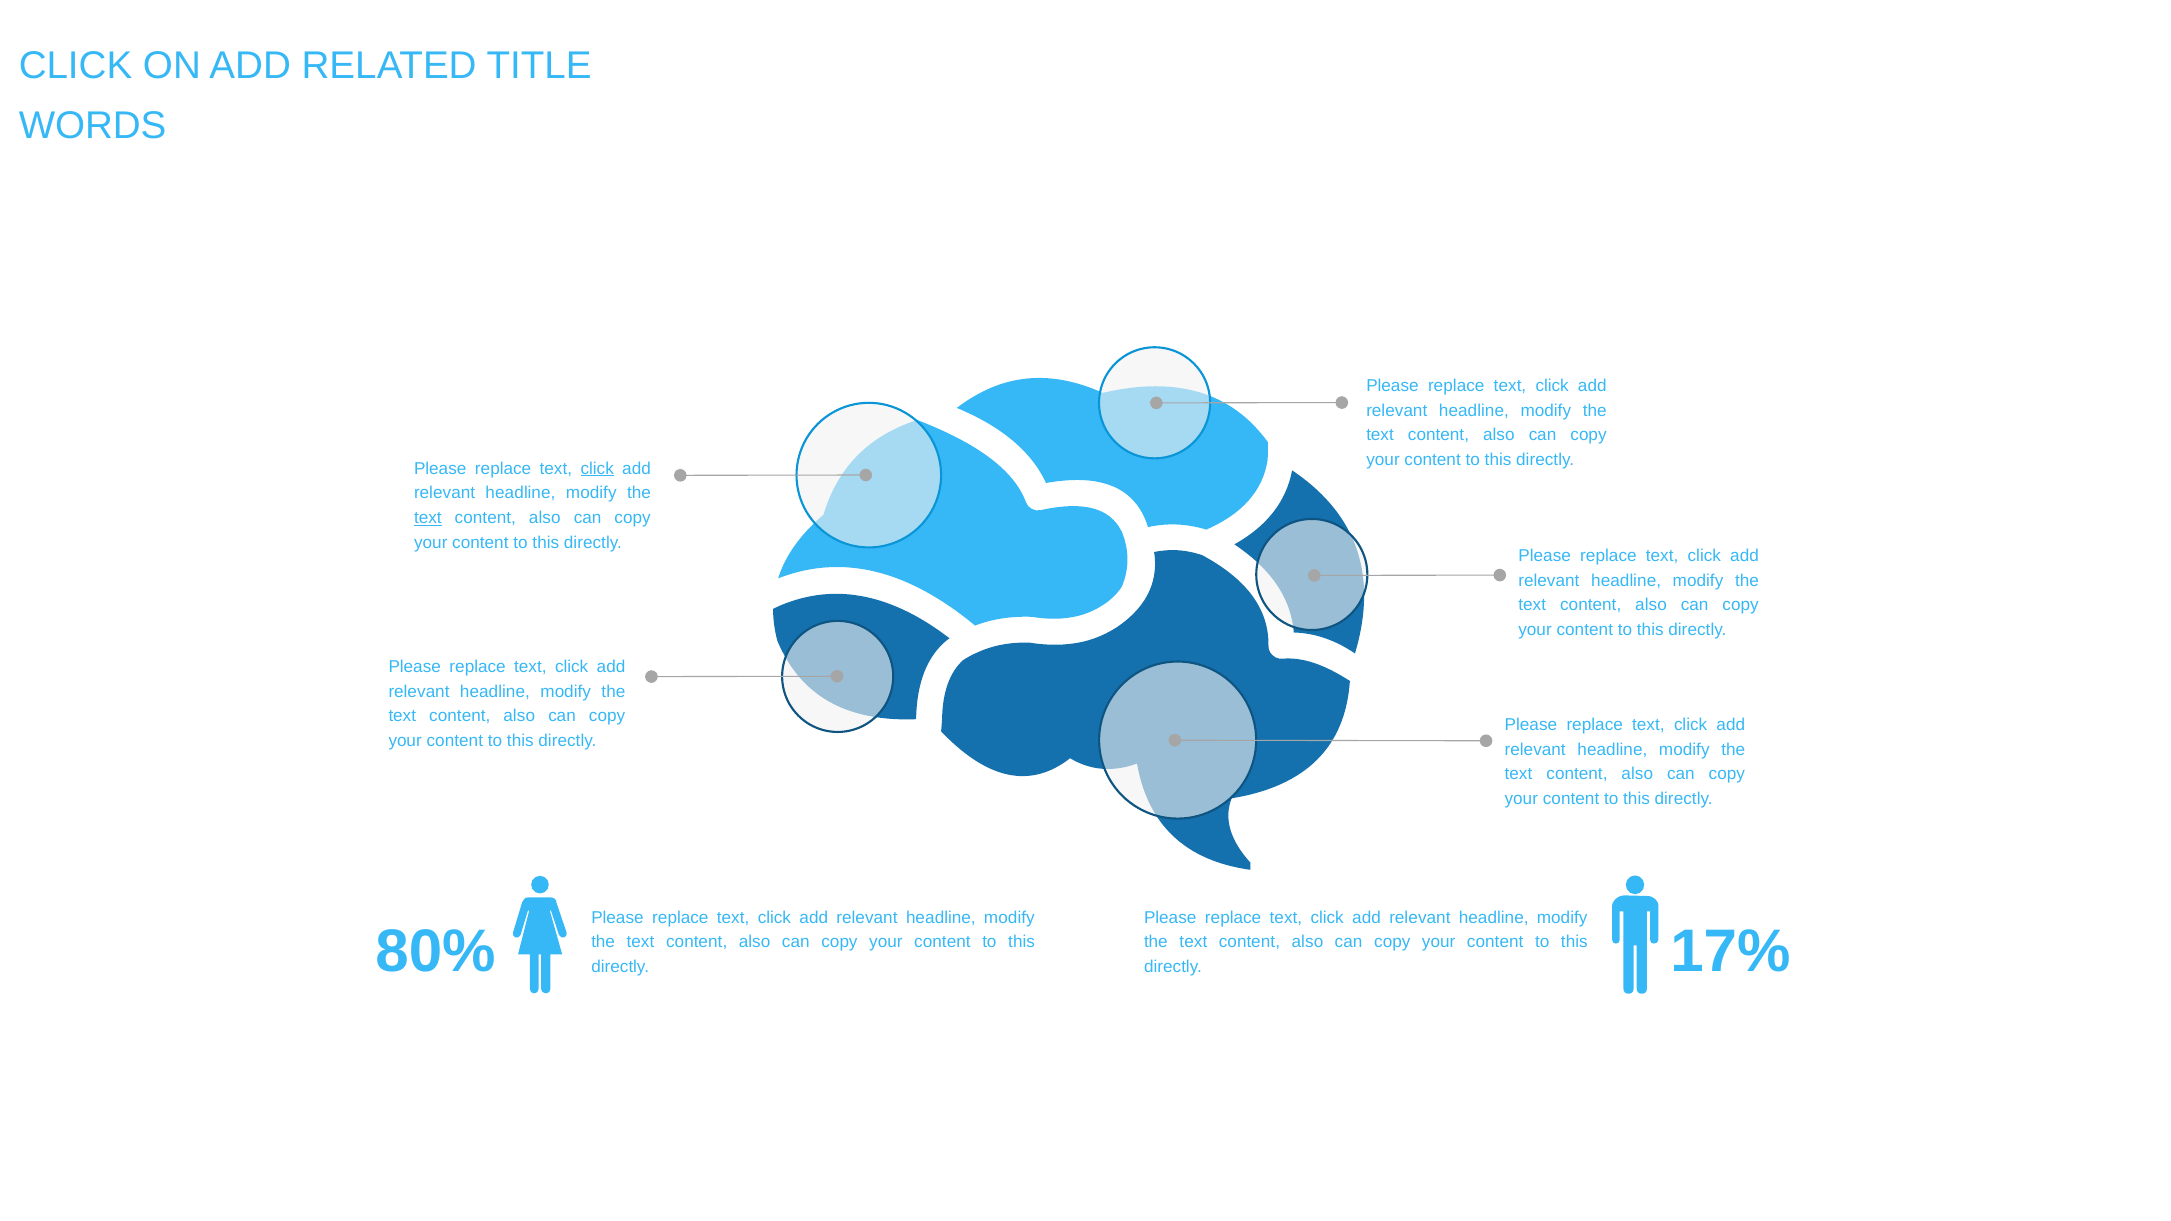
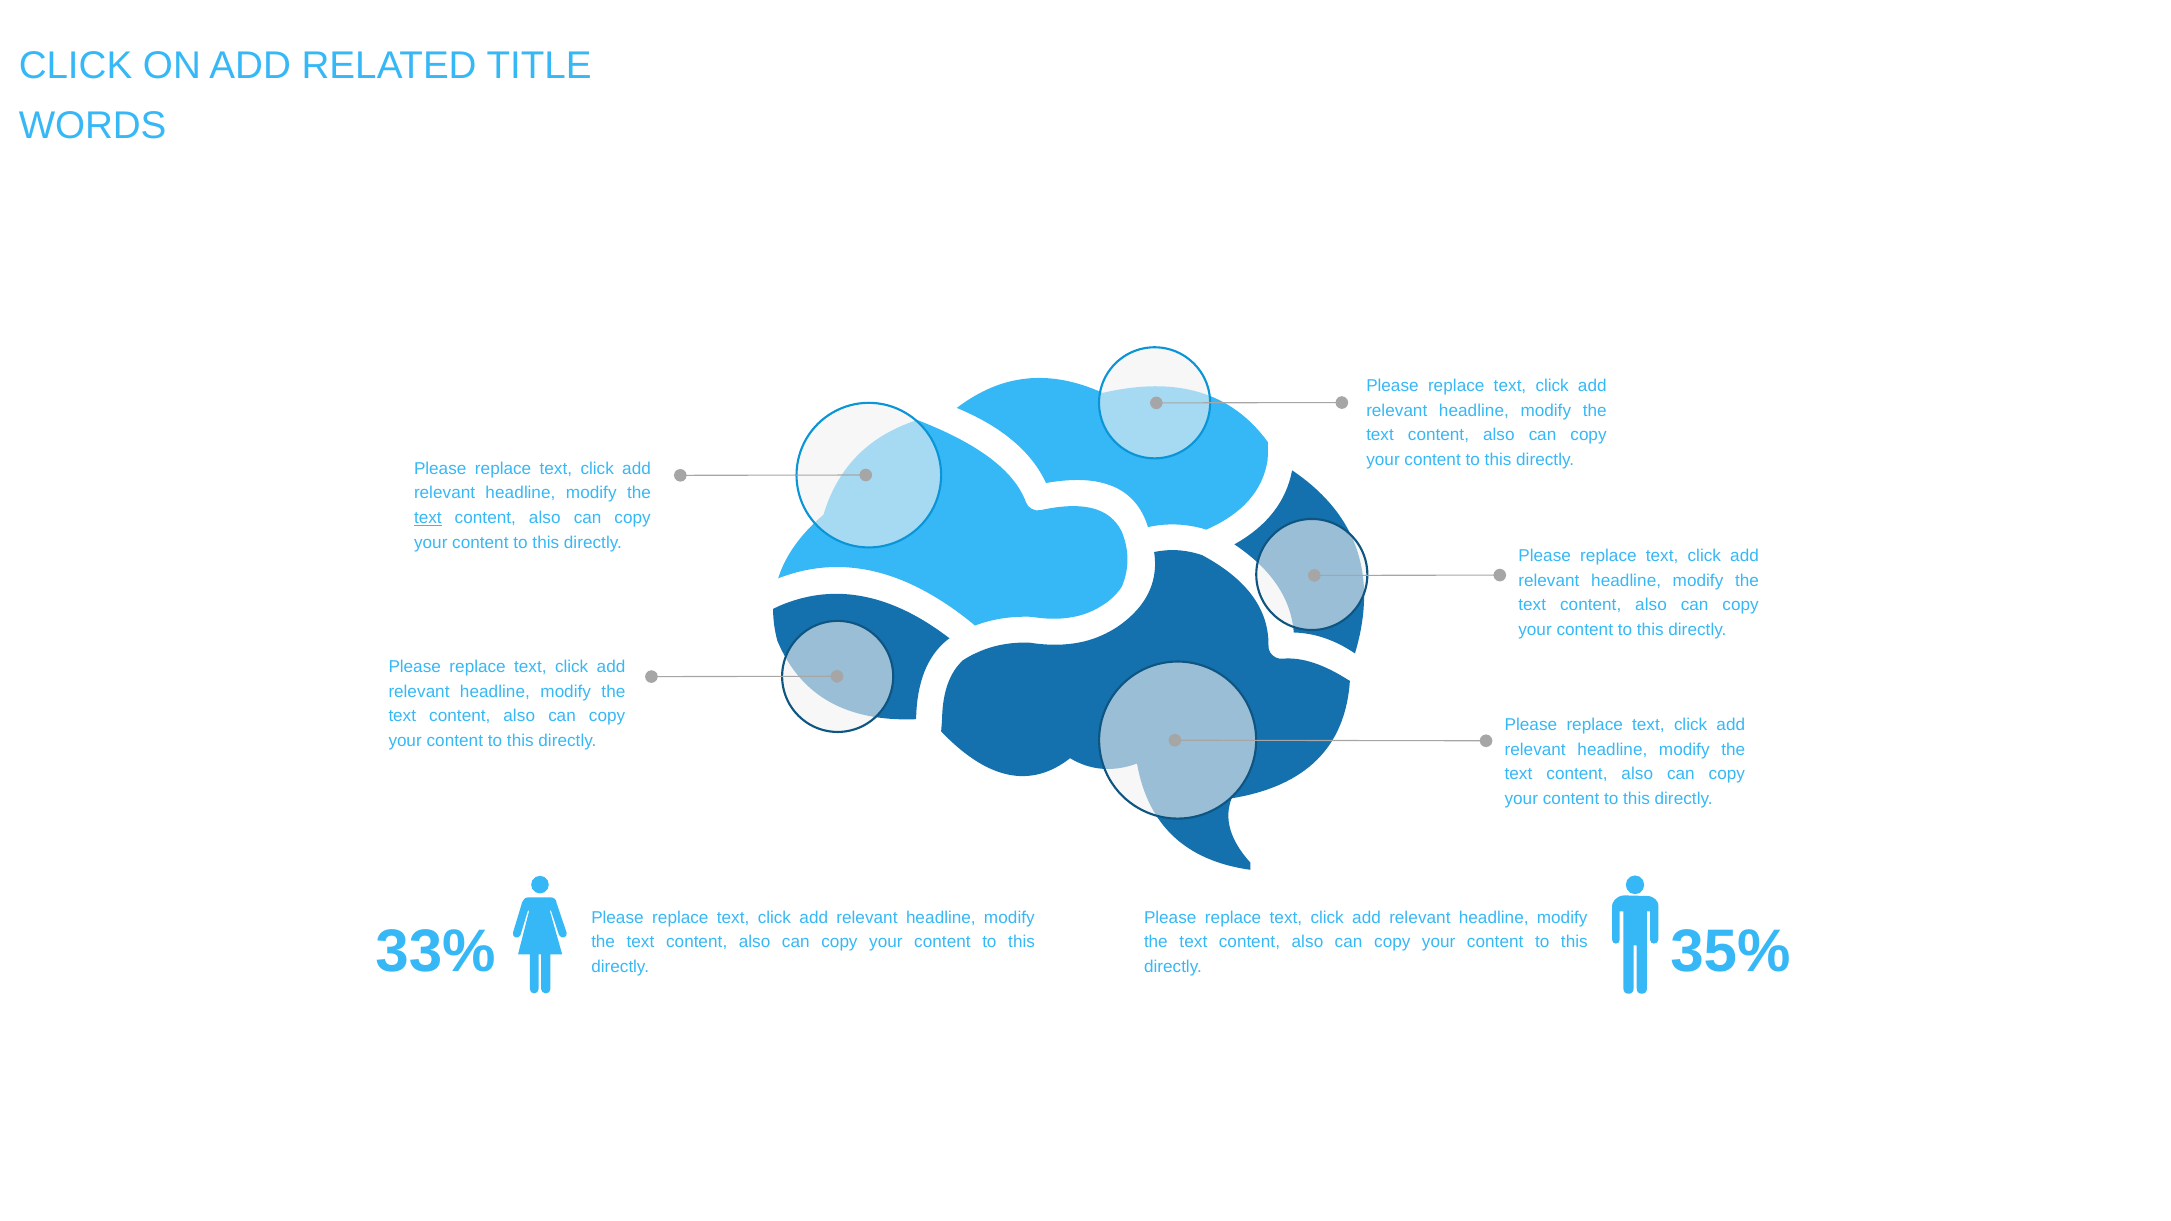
click at (597, 469) underline: present -> none
80%: 80% -> 33%
17%: 17% -> 35%
